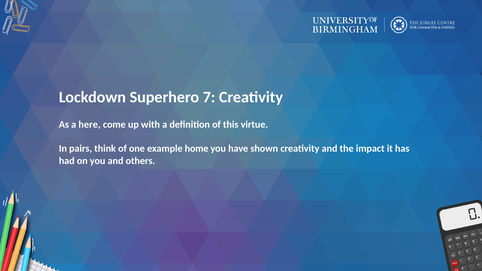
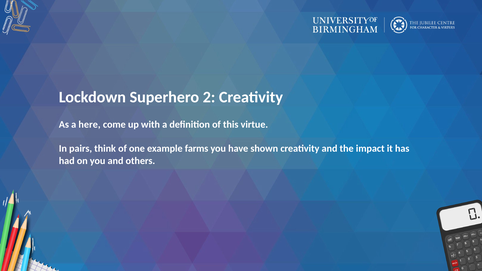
7: 7 -> 2
home: home -> farms
